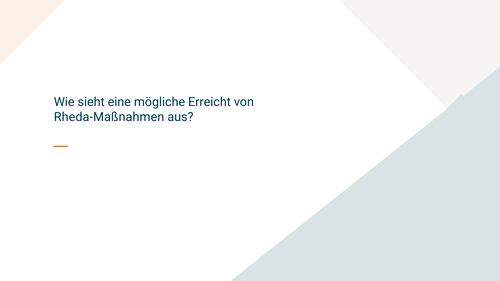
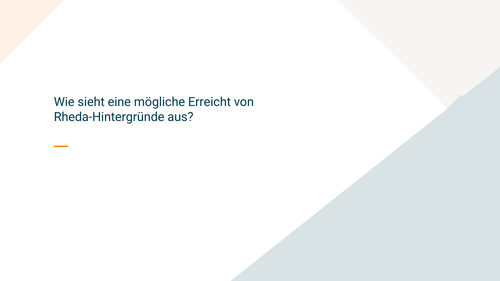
Rheda-Maßnahmen: Rheda-Maßnahmen -> Rheda-Hintergründe
